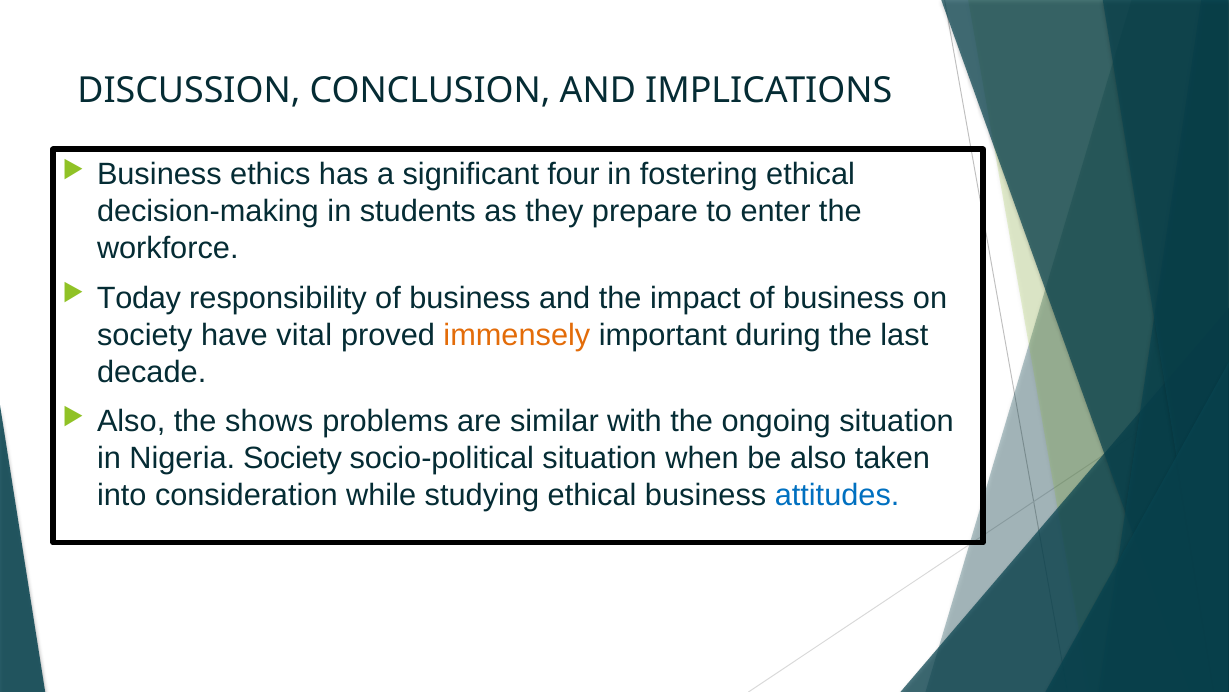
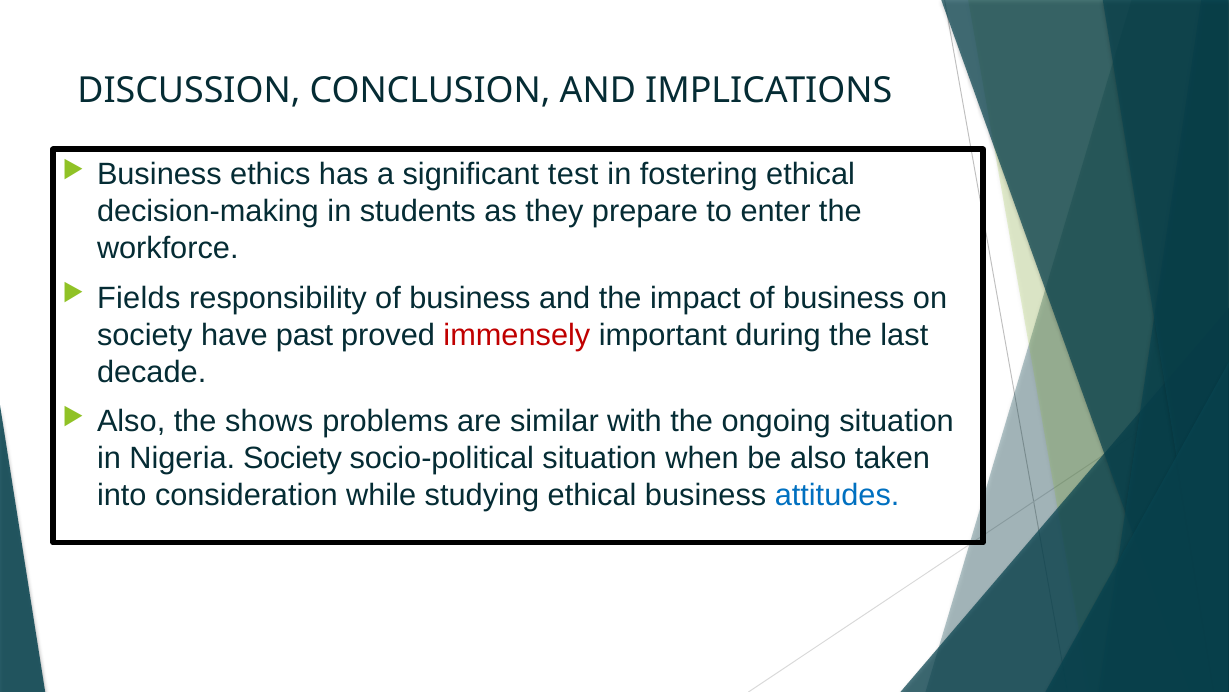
four: four -> test
Today: Today -> Fields
vital: vital -> past
immensely colour: orange -> red
